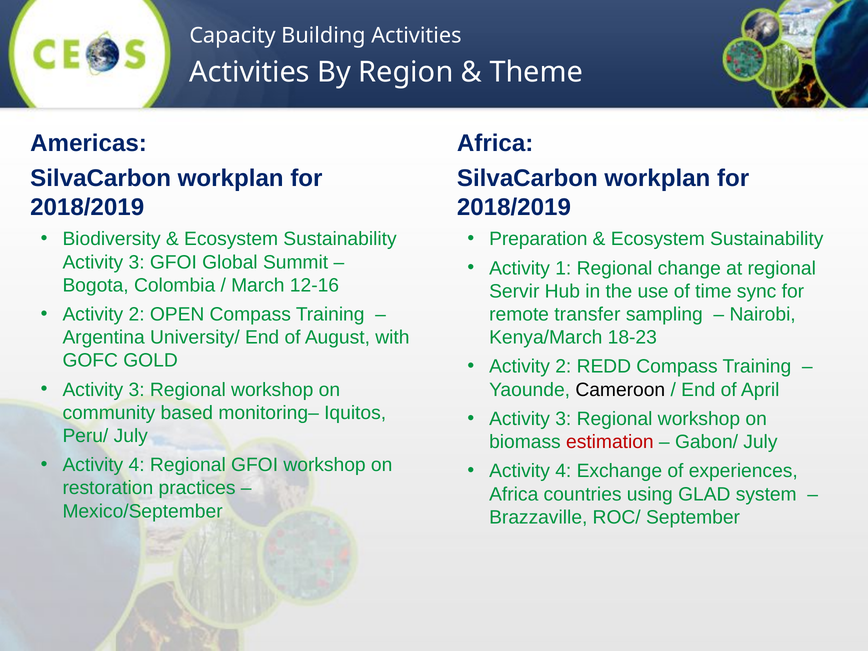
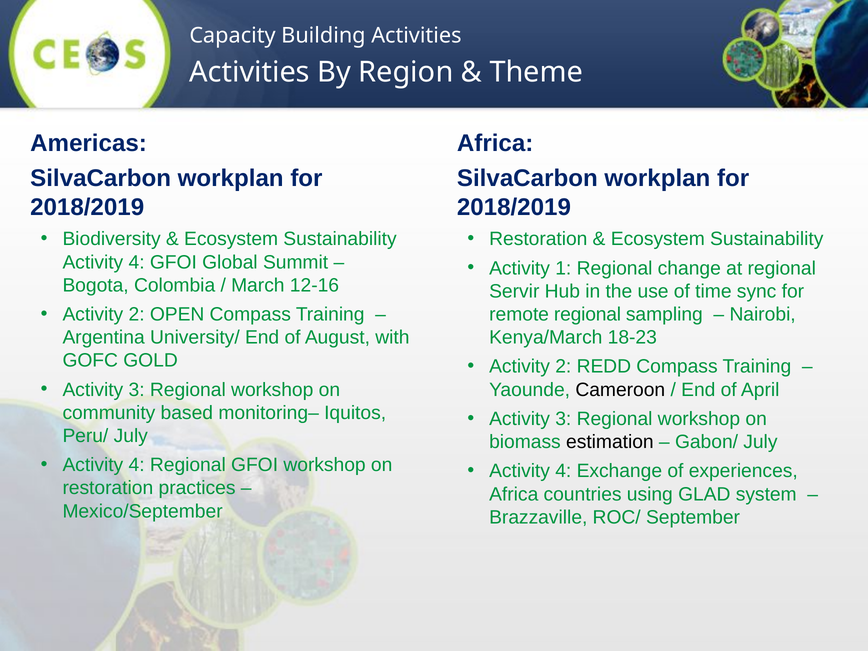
Preparation at (538, 239): Preparation -> Restoration
3 at (137, 262): 3 -> 4
remote transfer: transfer -> regional
estimation colour: red -> black
